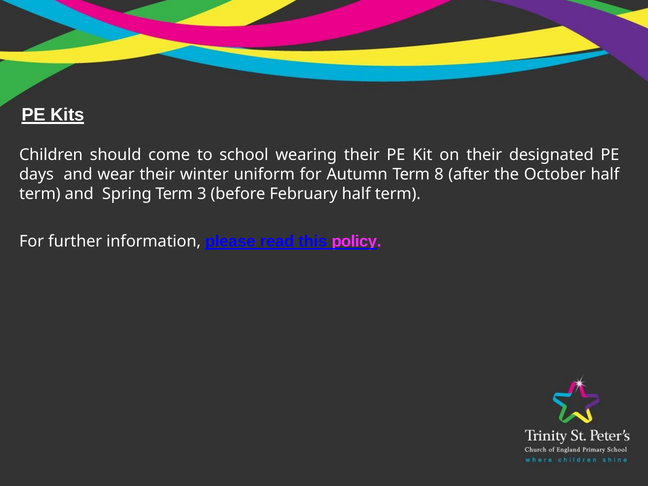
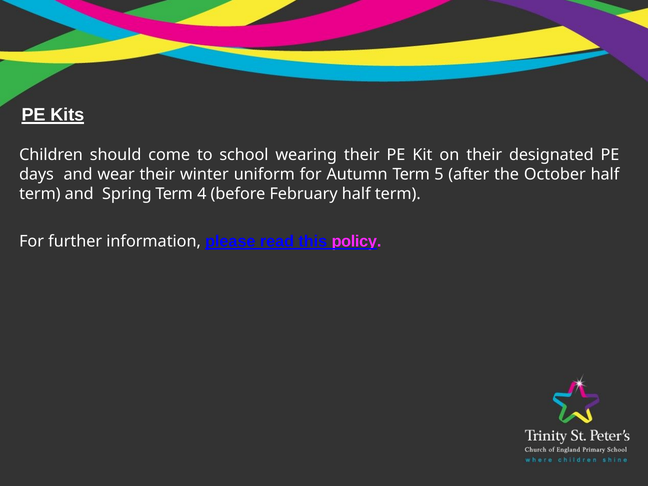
8: 8 -> 5
3: 3 -> 4
